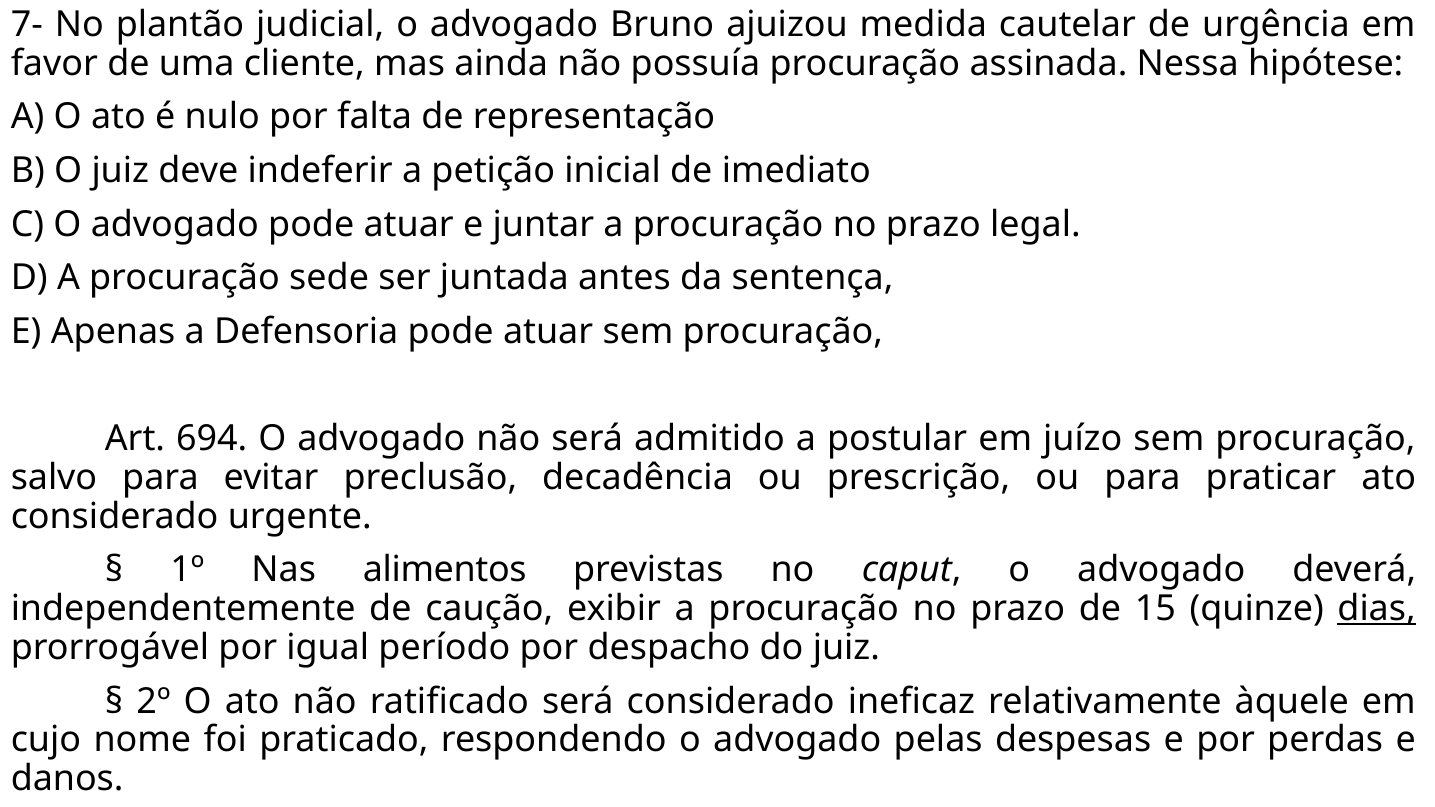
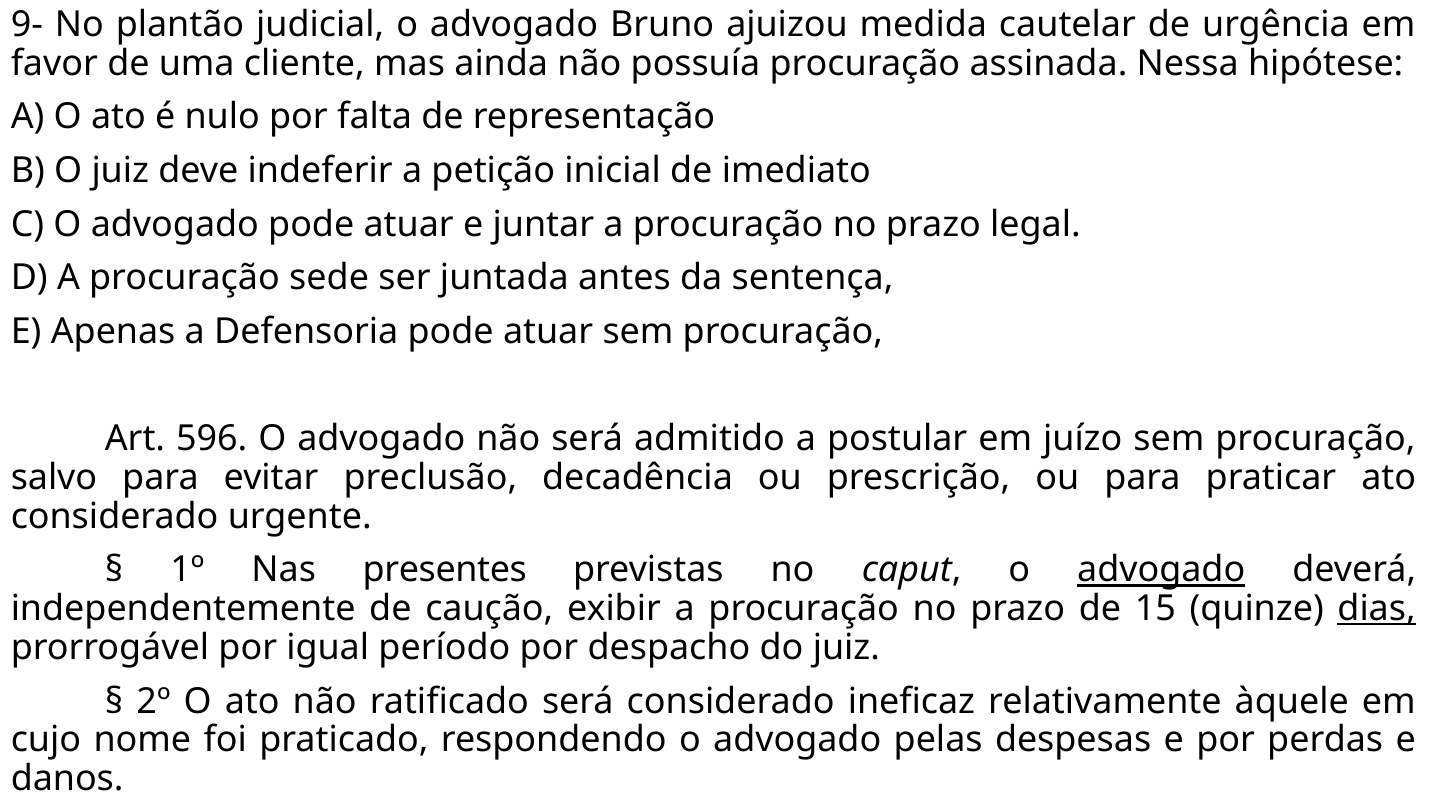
7-: 7- -> 9-
694: 694 -> 596
alimentos: alimentos -> presentes
advogado at (1161, 570) underline: none -> present
